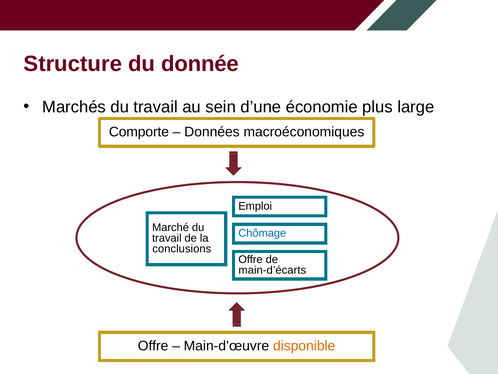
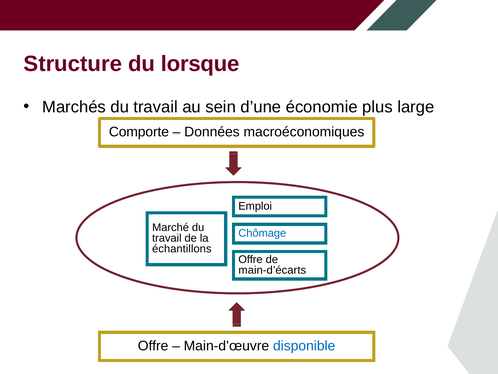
donnée: donnée -> lorsque
conclusions: conclusions -> échantillons
disponible colour: orange -> blue
